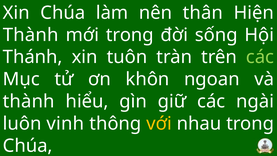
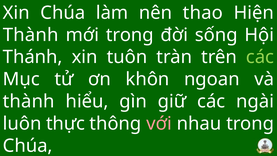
thân: thân -> thao
vinh: vinh -> thực
với colour: yellow -> pink
